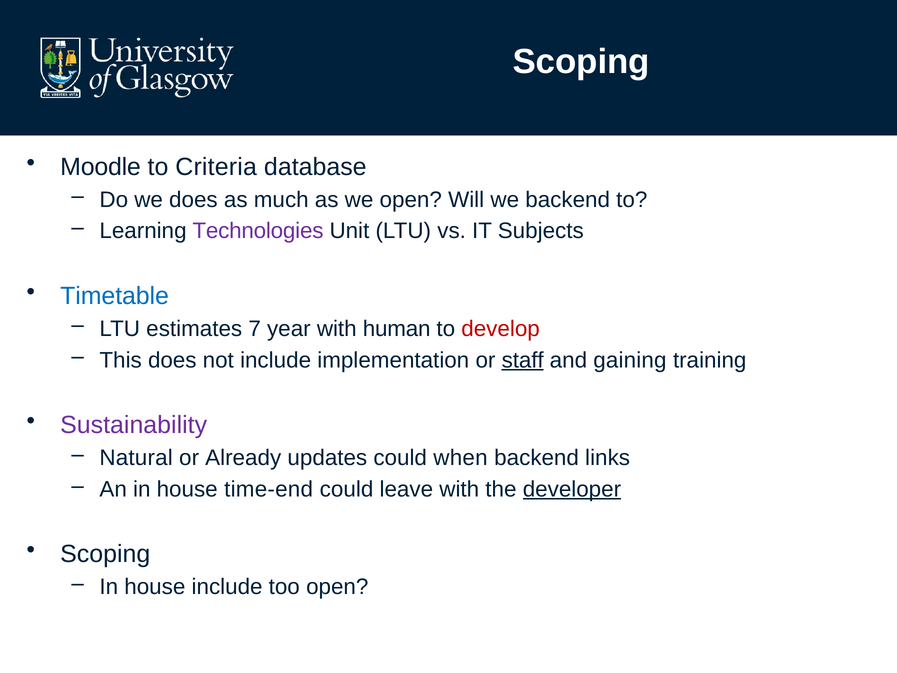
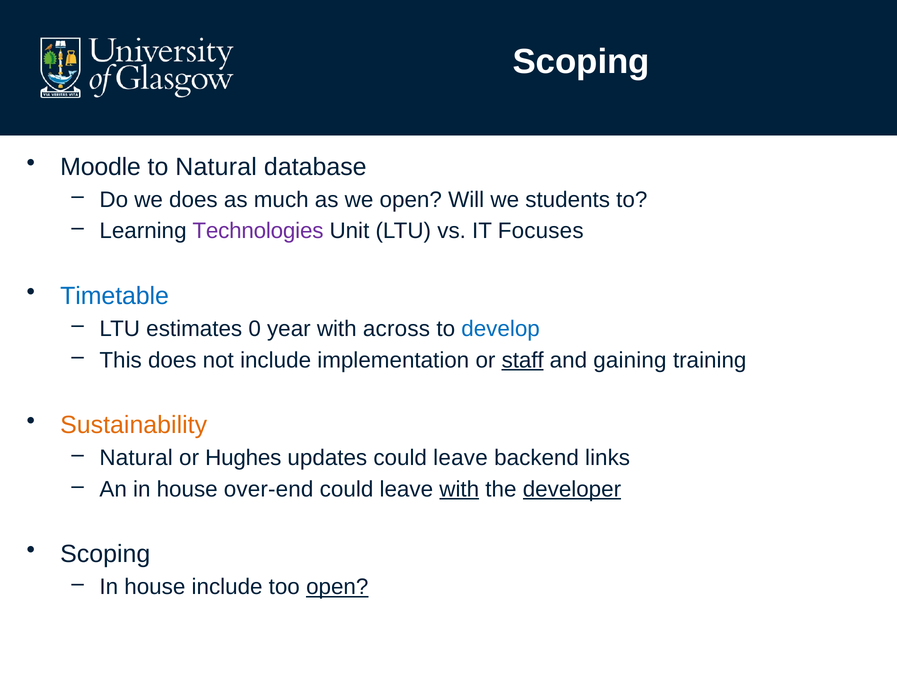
to Criteria: Criteria -> Natural
we backend: backend -> students
Subjects: Subjects -> Focuses
7: 7 -> 0
human: human -> across
develop colour: red -> blue
Sustainability colour: purple -> orange
Already: Already -> Hughes
updates could when: when -> leave
time-end: time-end -> over-end
with at (459, 489) underline: none -> present
open at (337, 587) underline: none -> present
